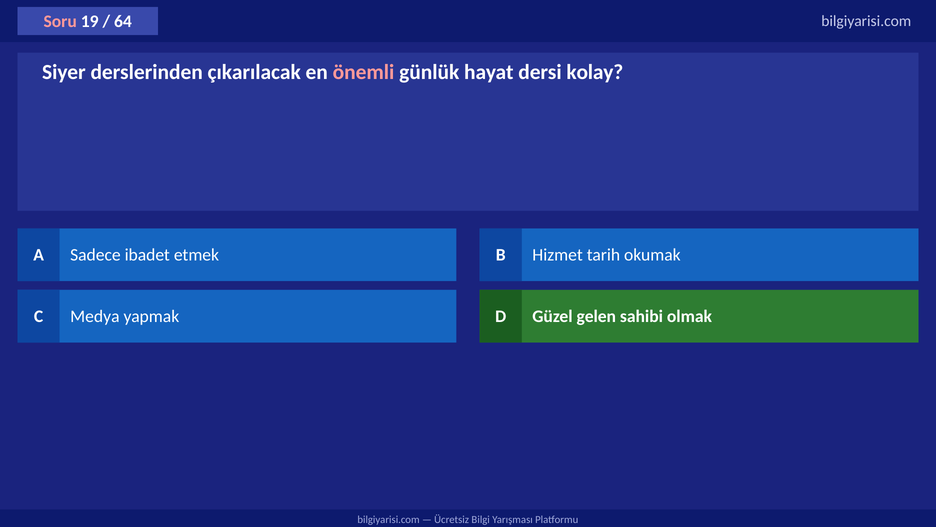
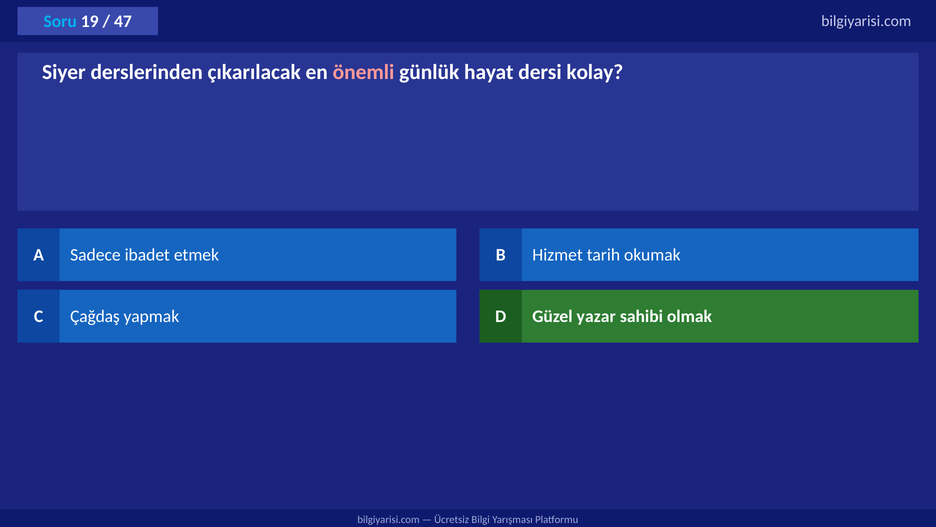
Soru colour: pink -> light blue
64: 64 -> 47
Medya: Medya -> Çağdaş
gelen: gelen -> yazar
